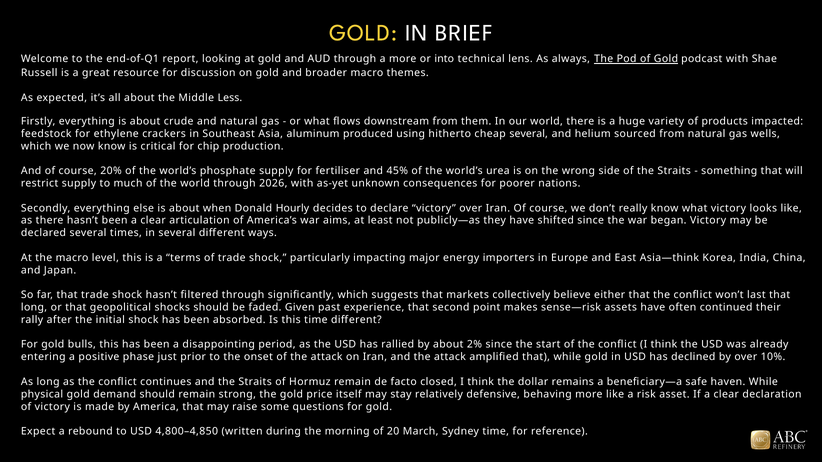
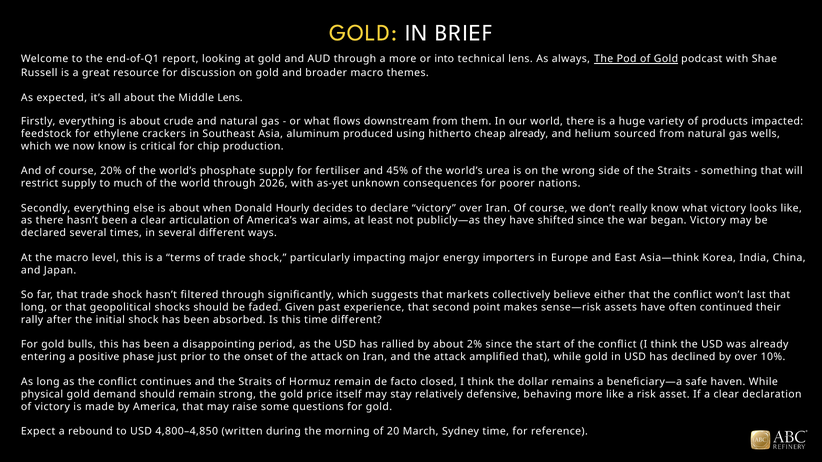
Middle Less: Less -> Lens
cheap several: several -> already
